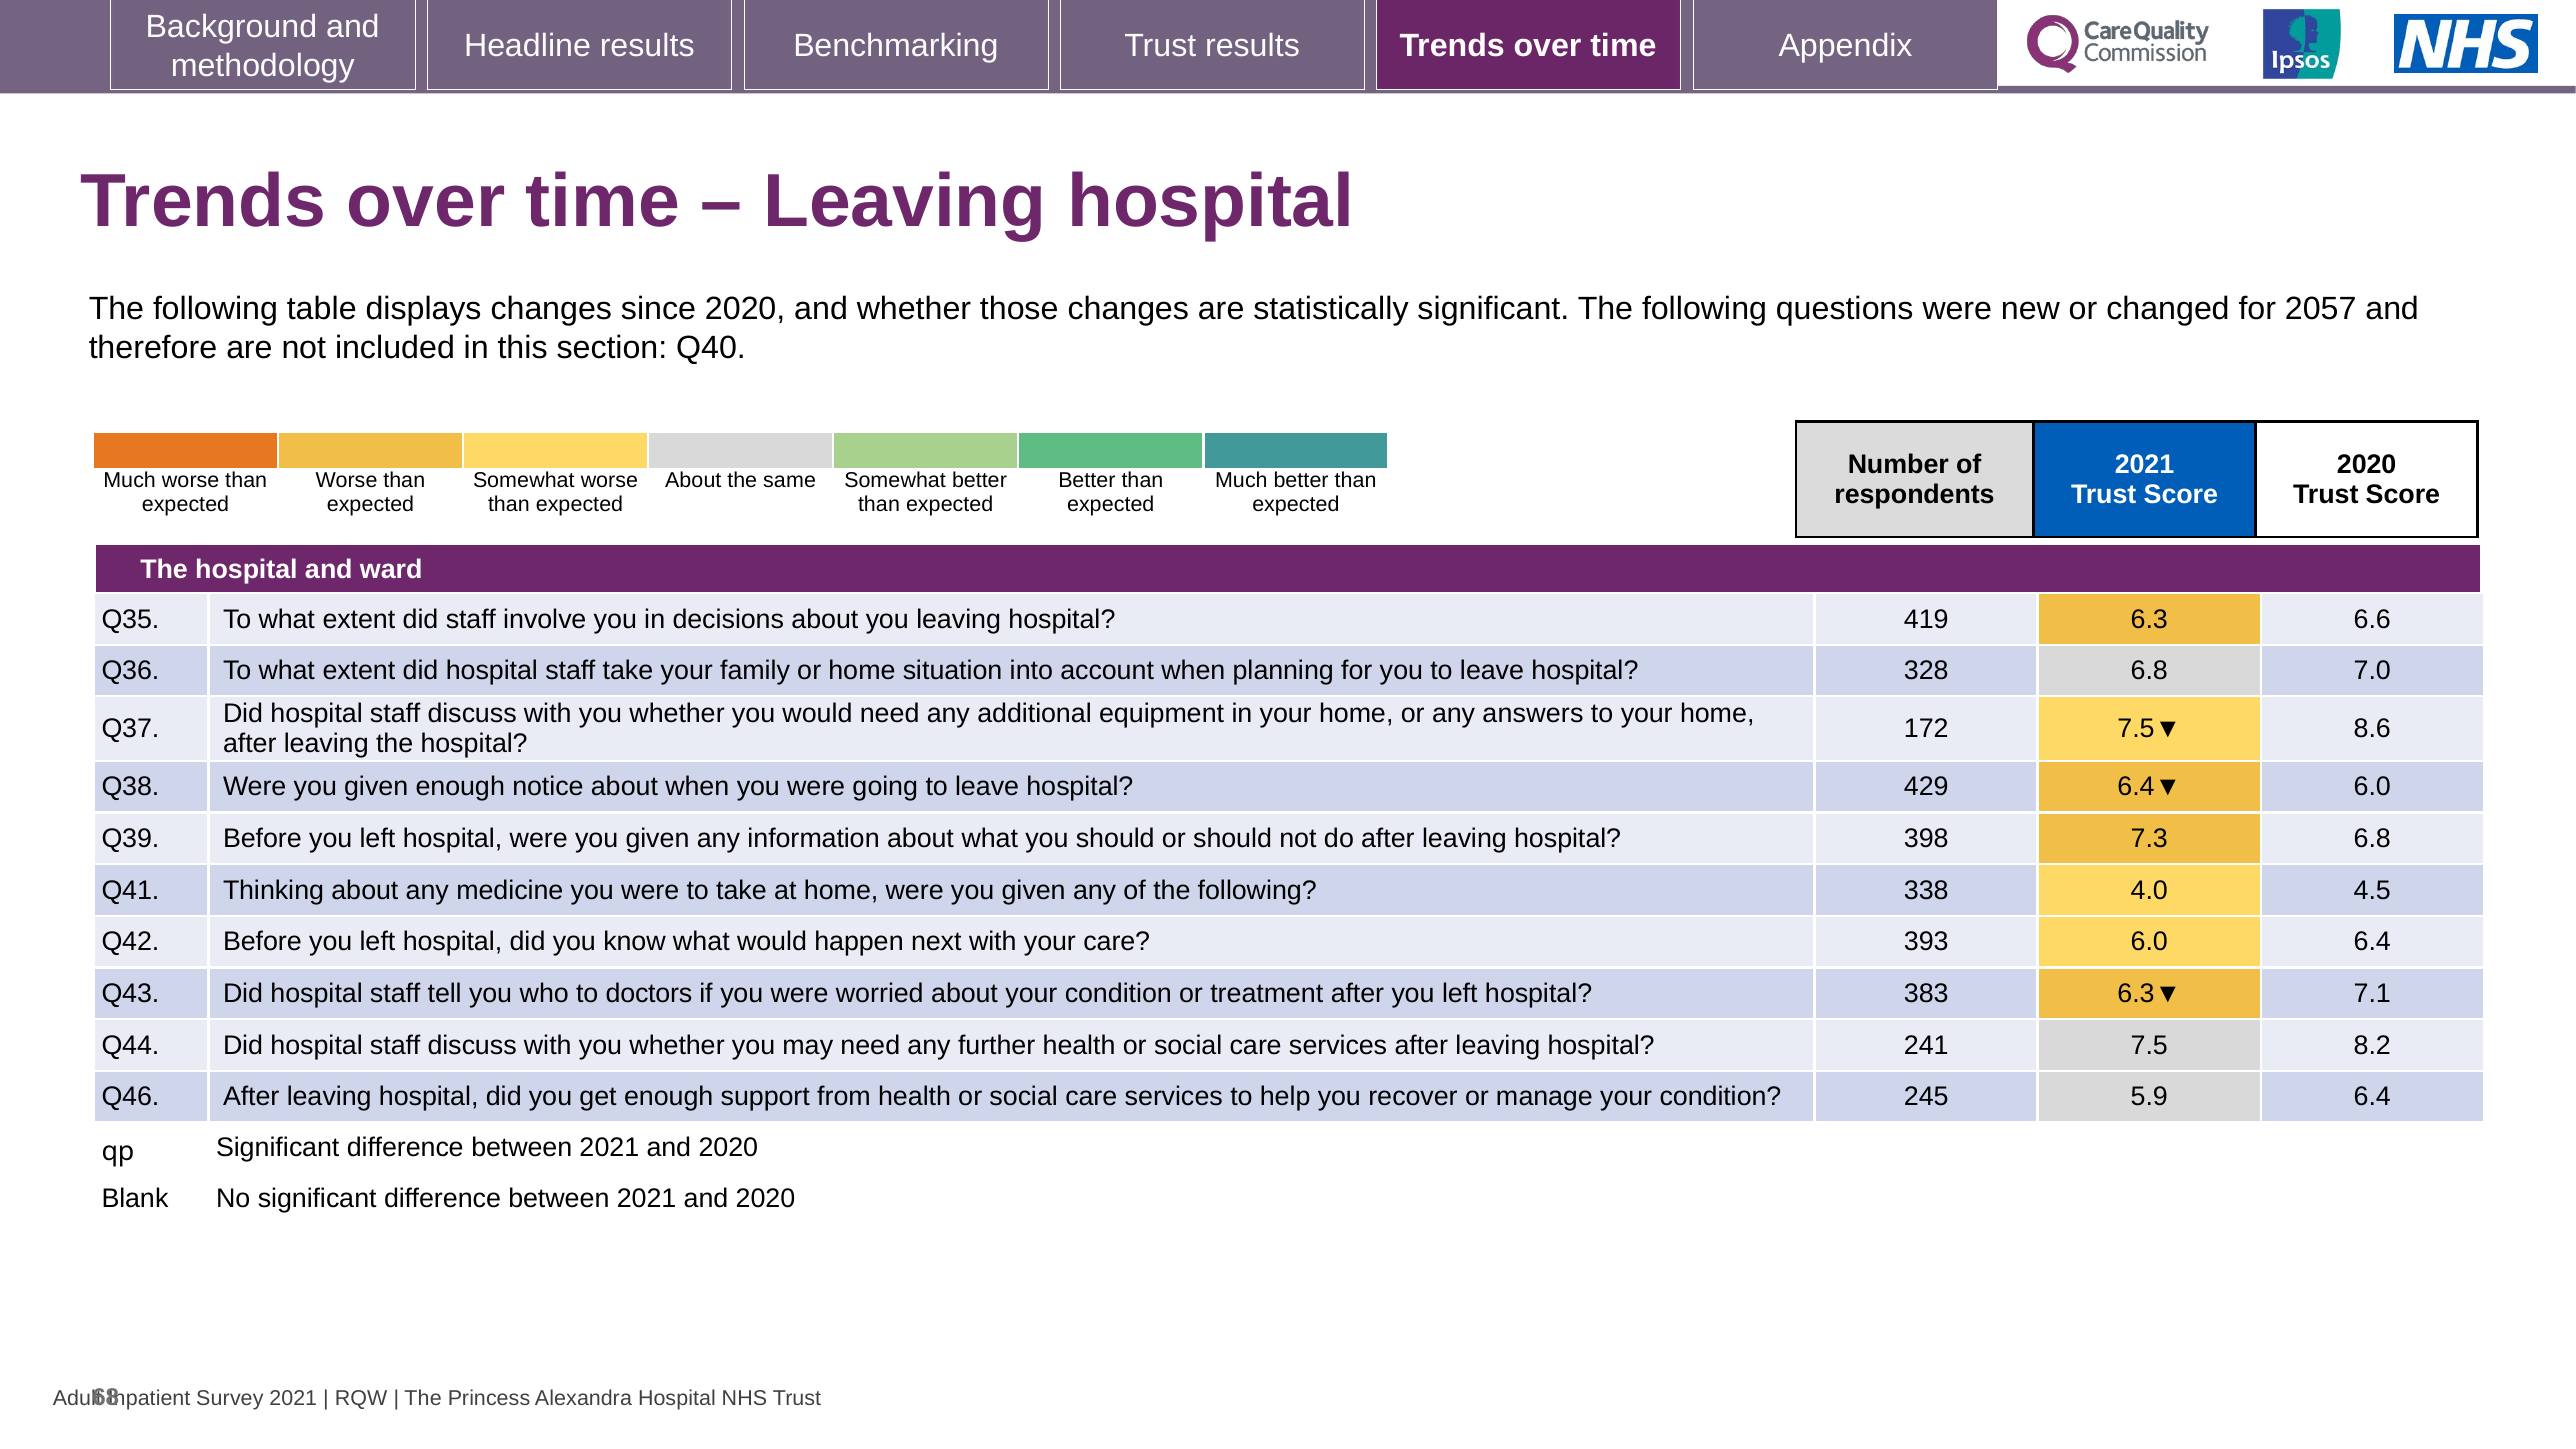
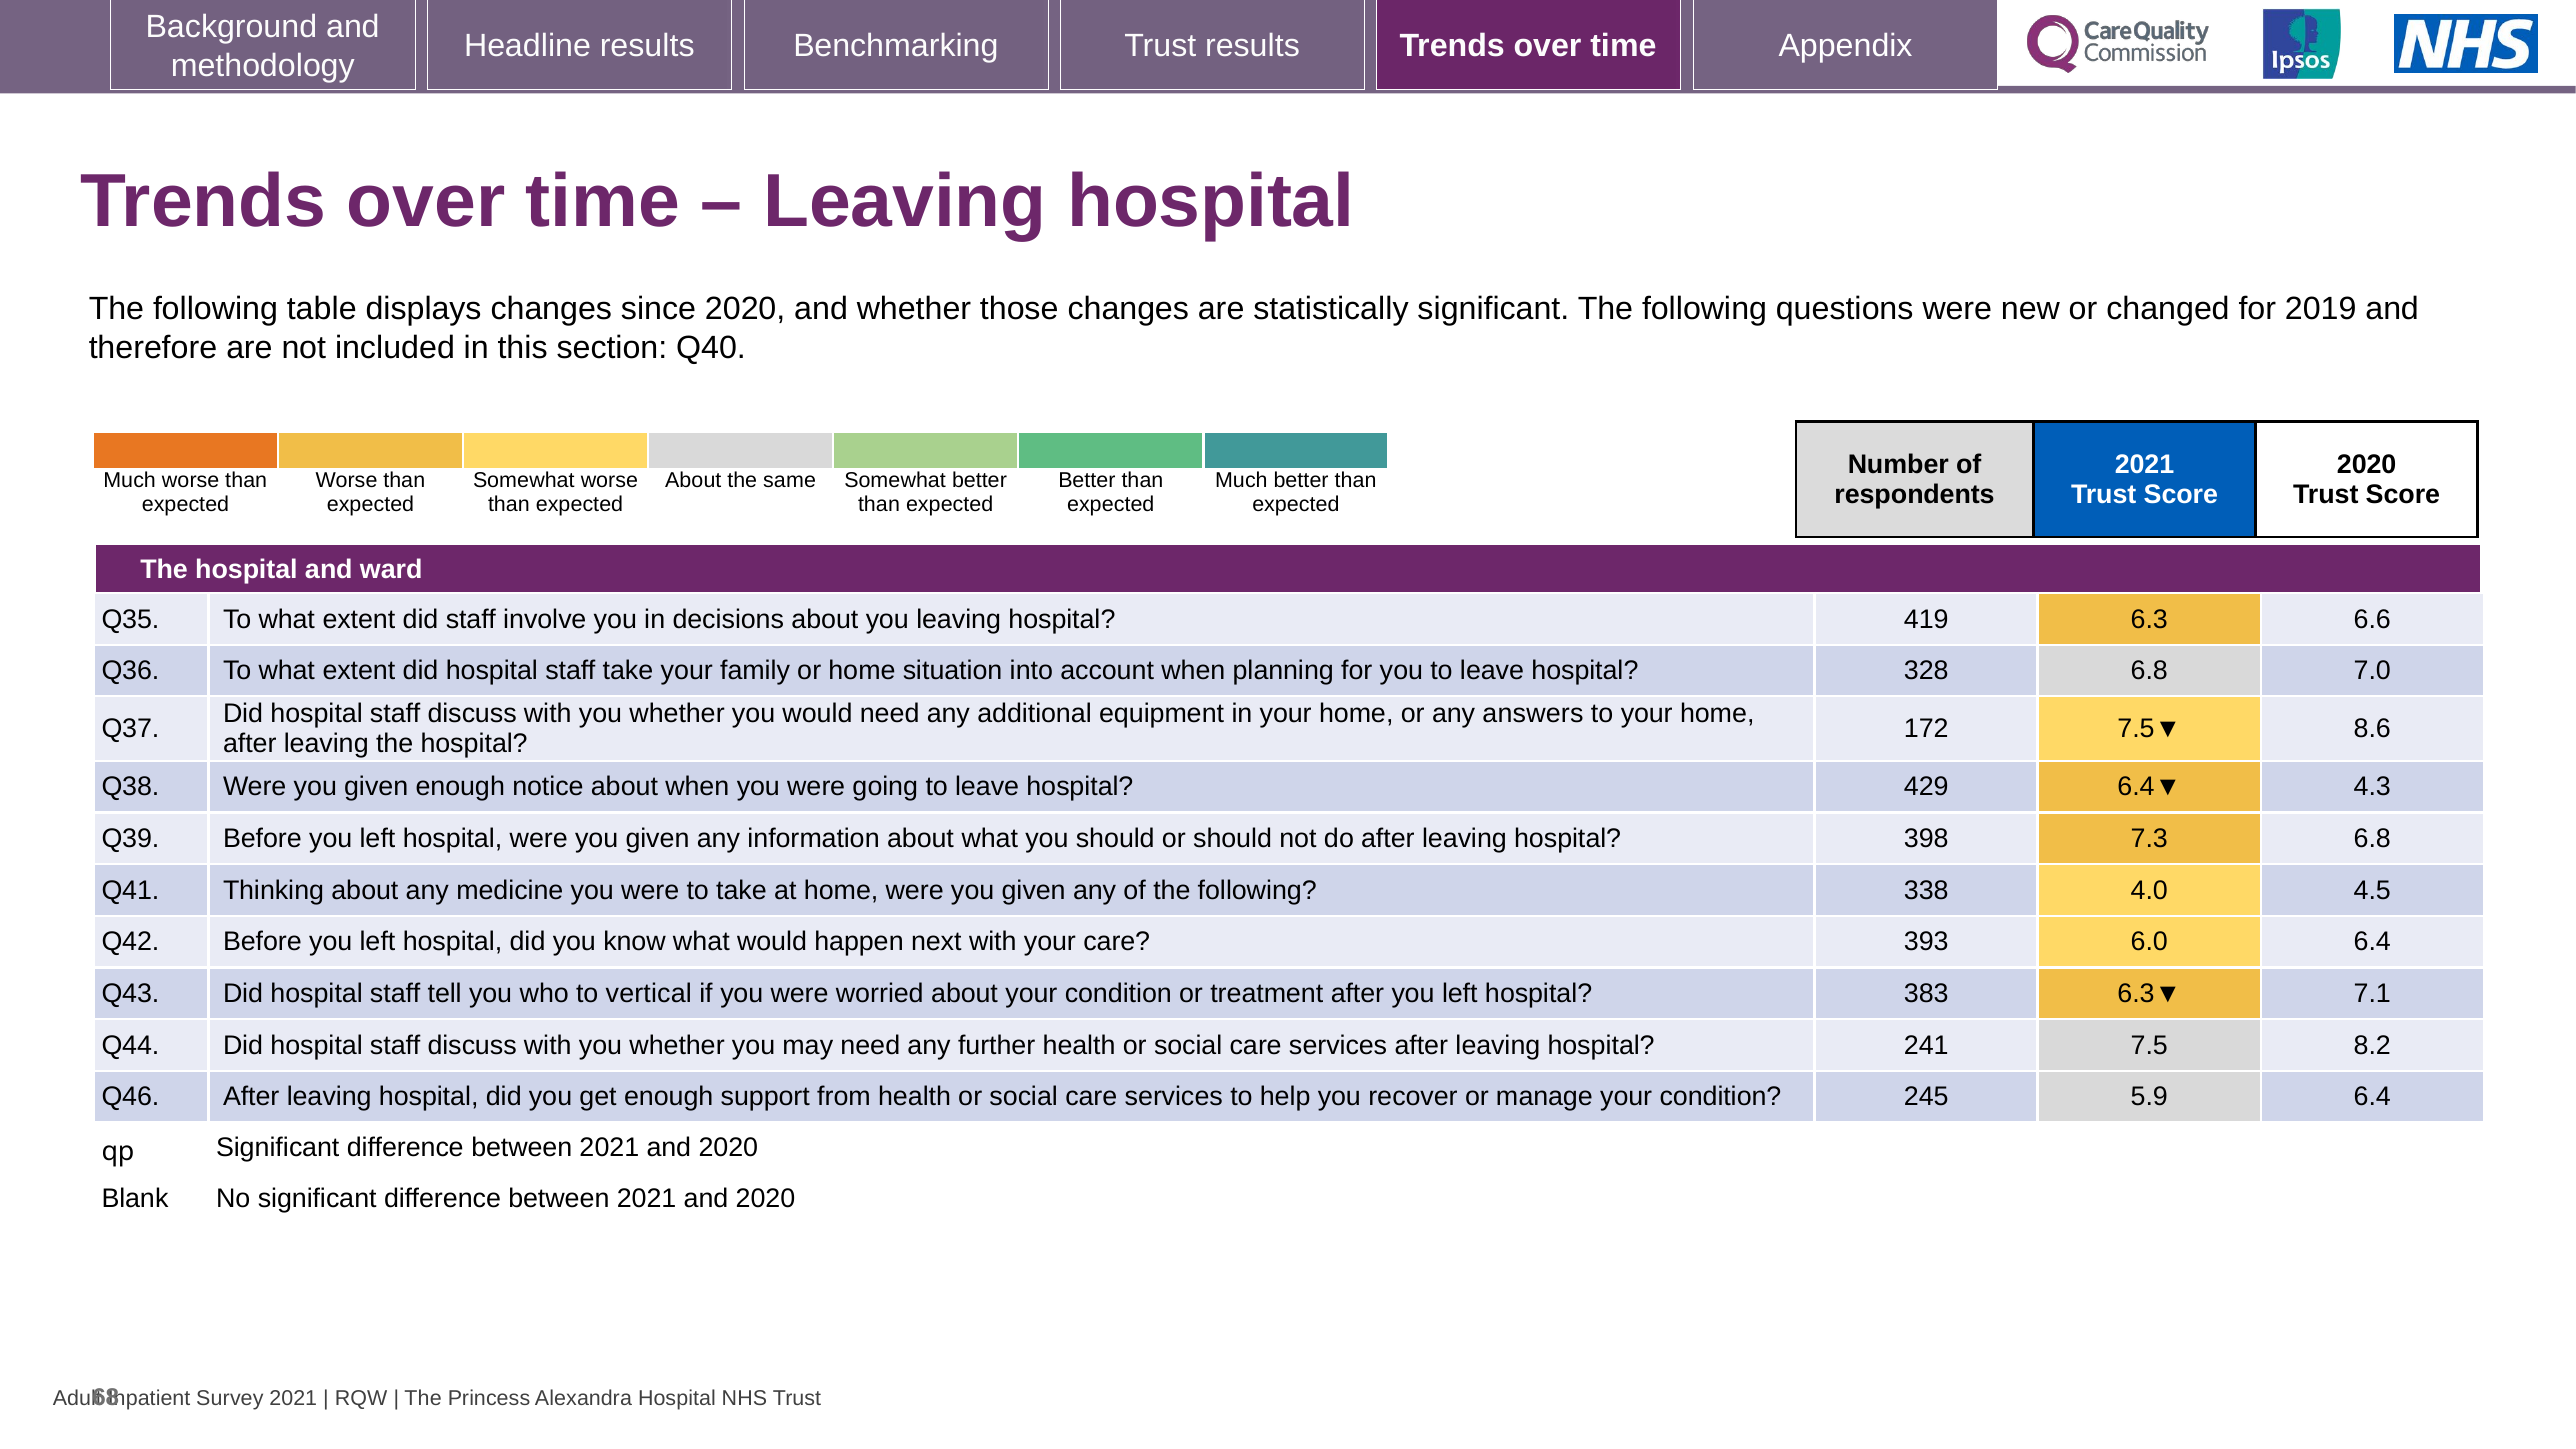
2057: 2057 -> 2019
6.4▼ 6.0: 6.0 -> 4.3
doctors: doctors -> vertical
